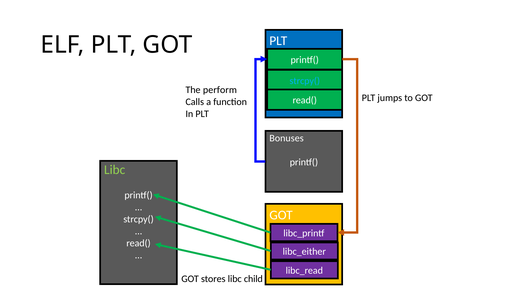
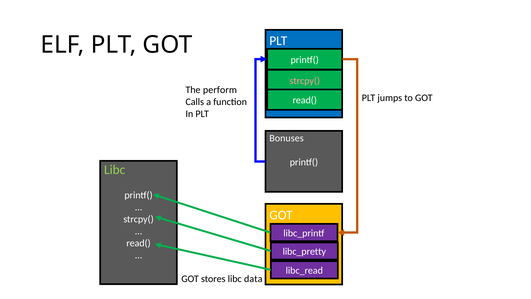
strcpy( at (305, 81) colour: light blue -> pink
libc_either: libc_either -> libc_pretty
child: child -> data
